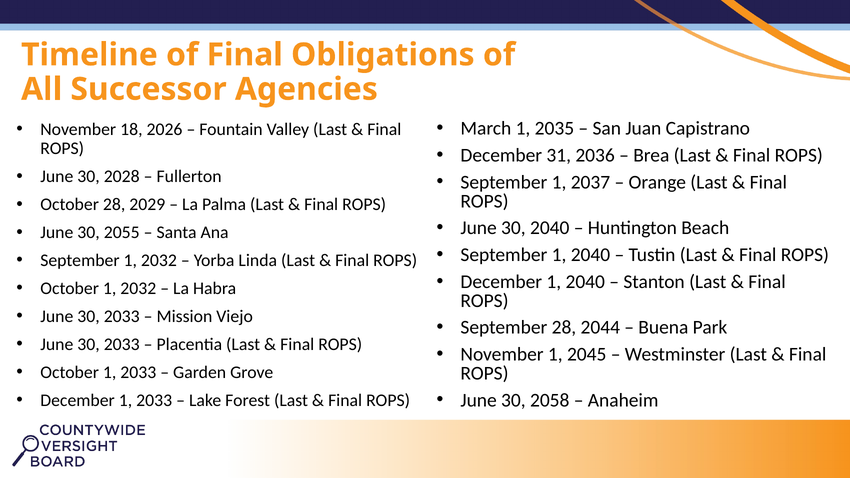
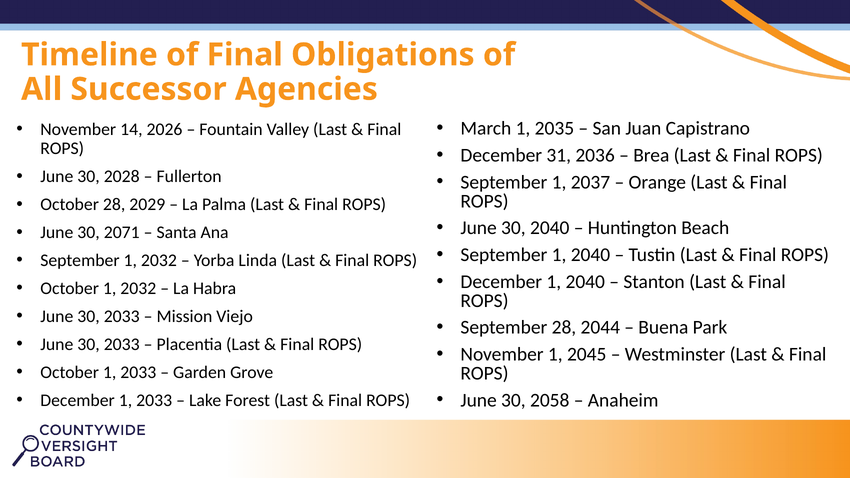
18: 18 -> 14
2055: 2055 -> 2071
